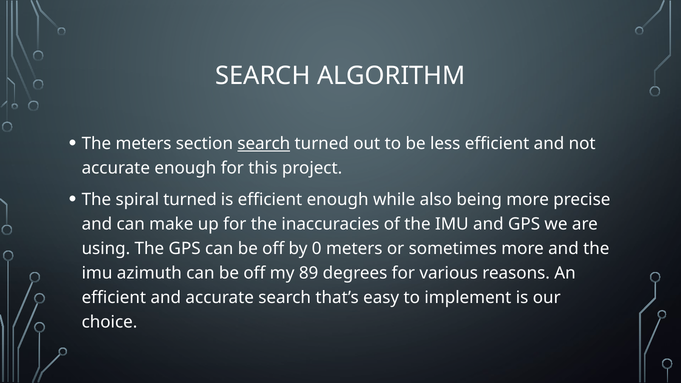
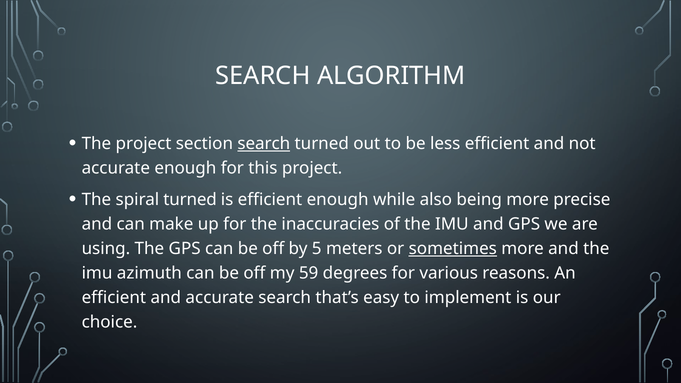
The meters: meters -> project
0: 0 -> 5
sometimes underline: none -> present
89: 89 -> 59
